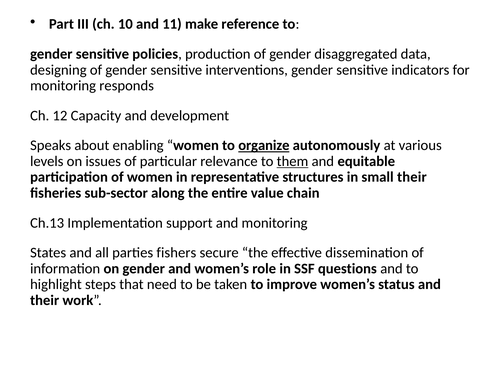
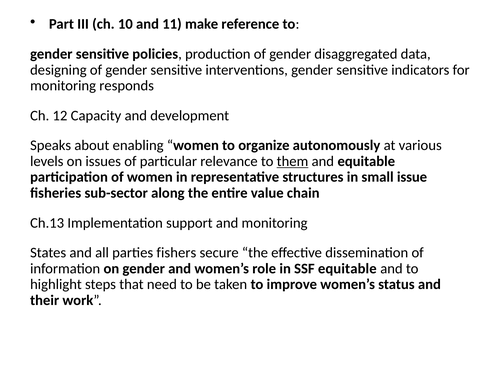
organize underline: present -> none
small their: their -> issue
SSF questions: questions -> equitable
